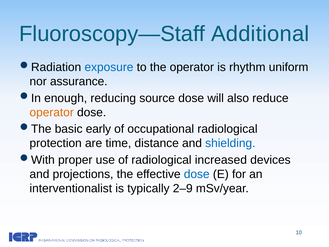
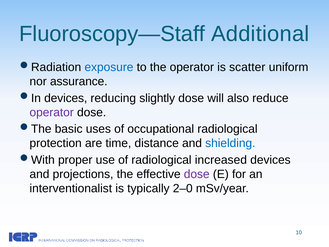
rhythm: rhythm -> scatter
enough at (66, 98): enough -> devices
source: source -> slightly
operator at (52, 112) colour: orange -> purple
early: early -> uses
dose at (197, 174) colour: blue -> purple
2–9: 2–9 -> 2–0
